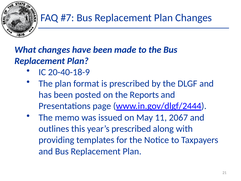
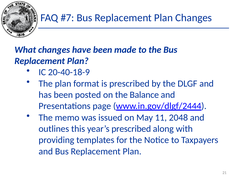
Reports: Reports -> Balance
2067: 2067 -> 2048
